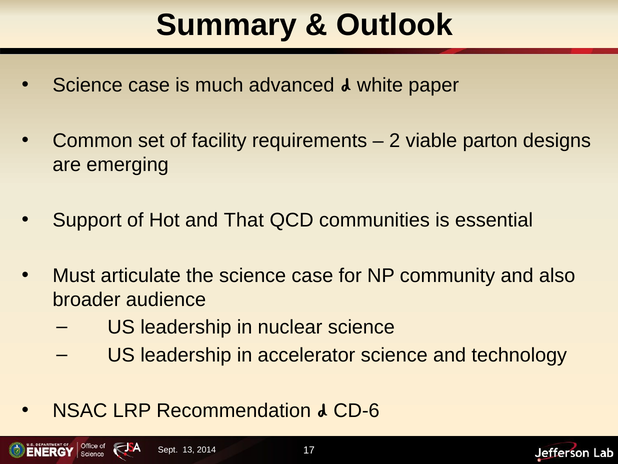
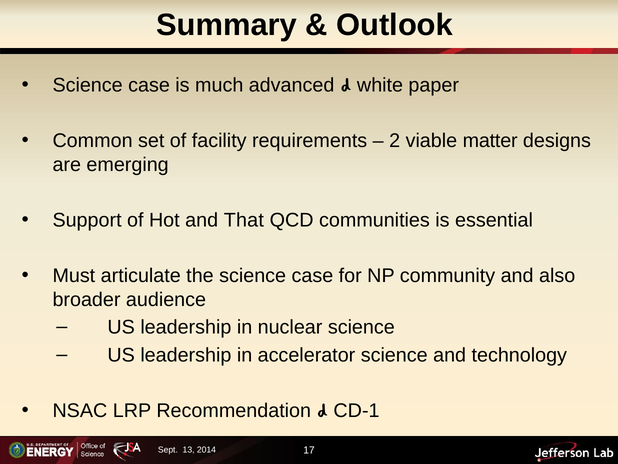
parton: parton -> matter
CD-6: CD-6 -> CD-1
